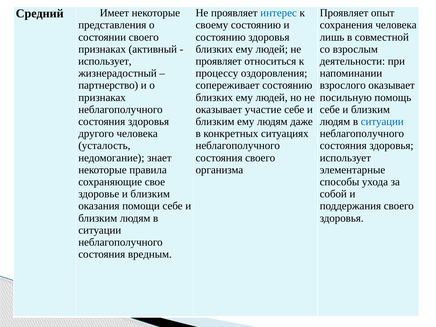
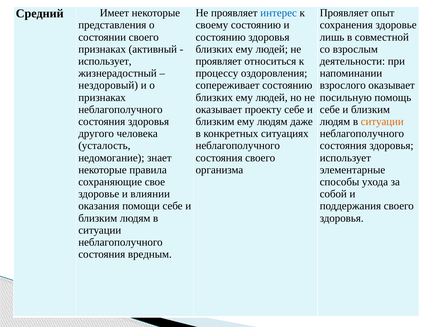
сохранения человека: человека -> здоровье
партнерство: партнерство -> нездоровый
участие: участие -> проекту
ситуации at (382, 122) colour: blue -> orange
здоровье и близким: близким -> влиянии
